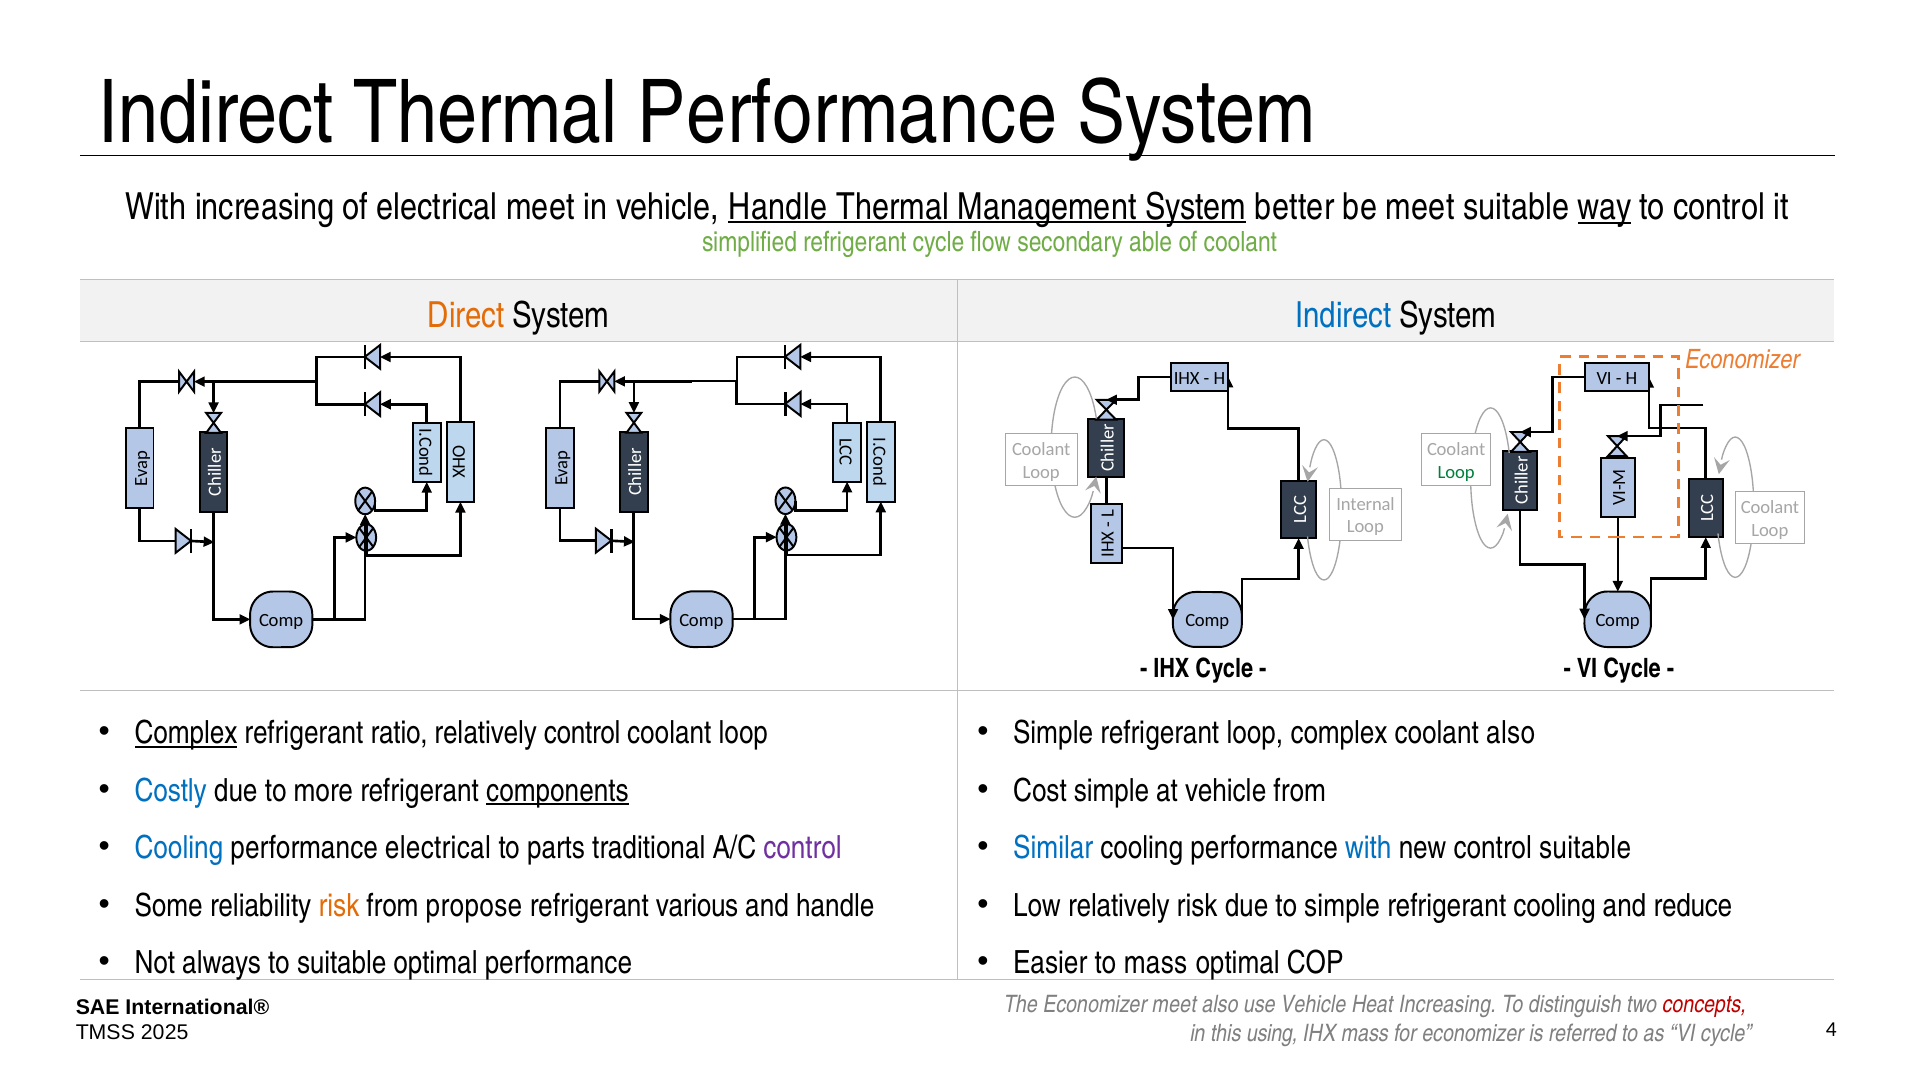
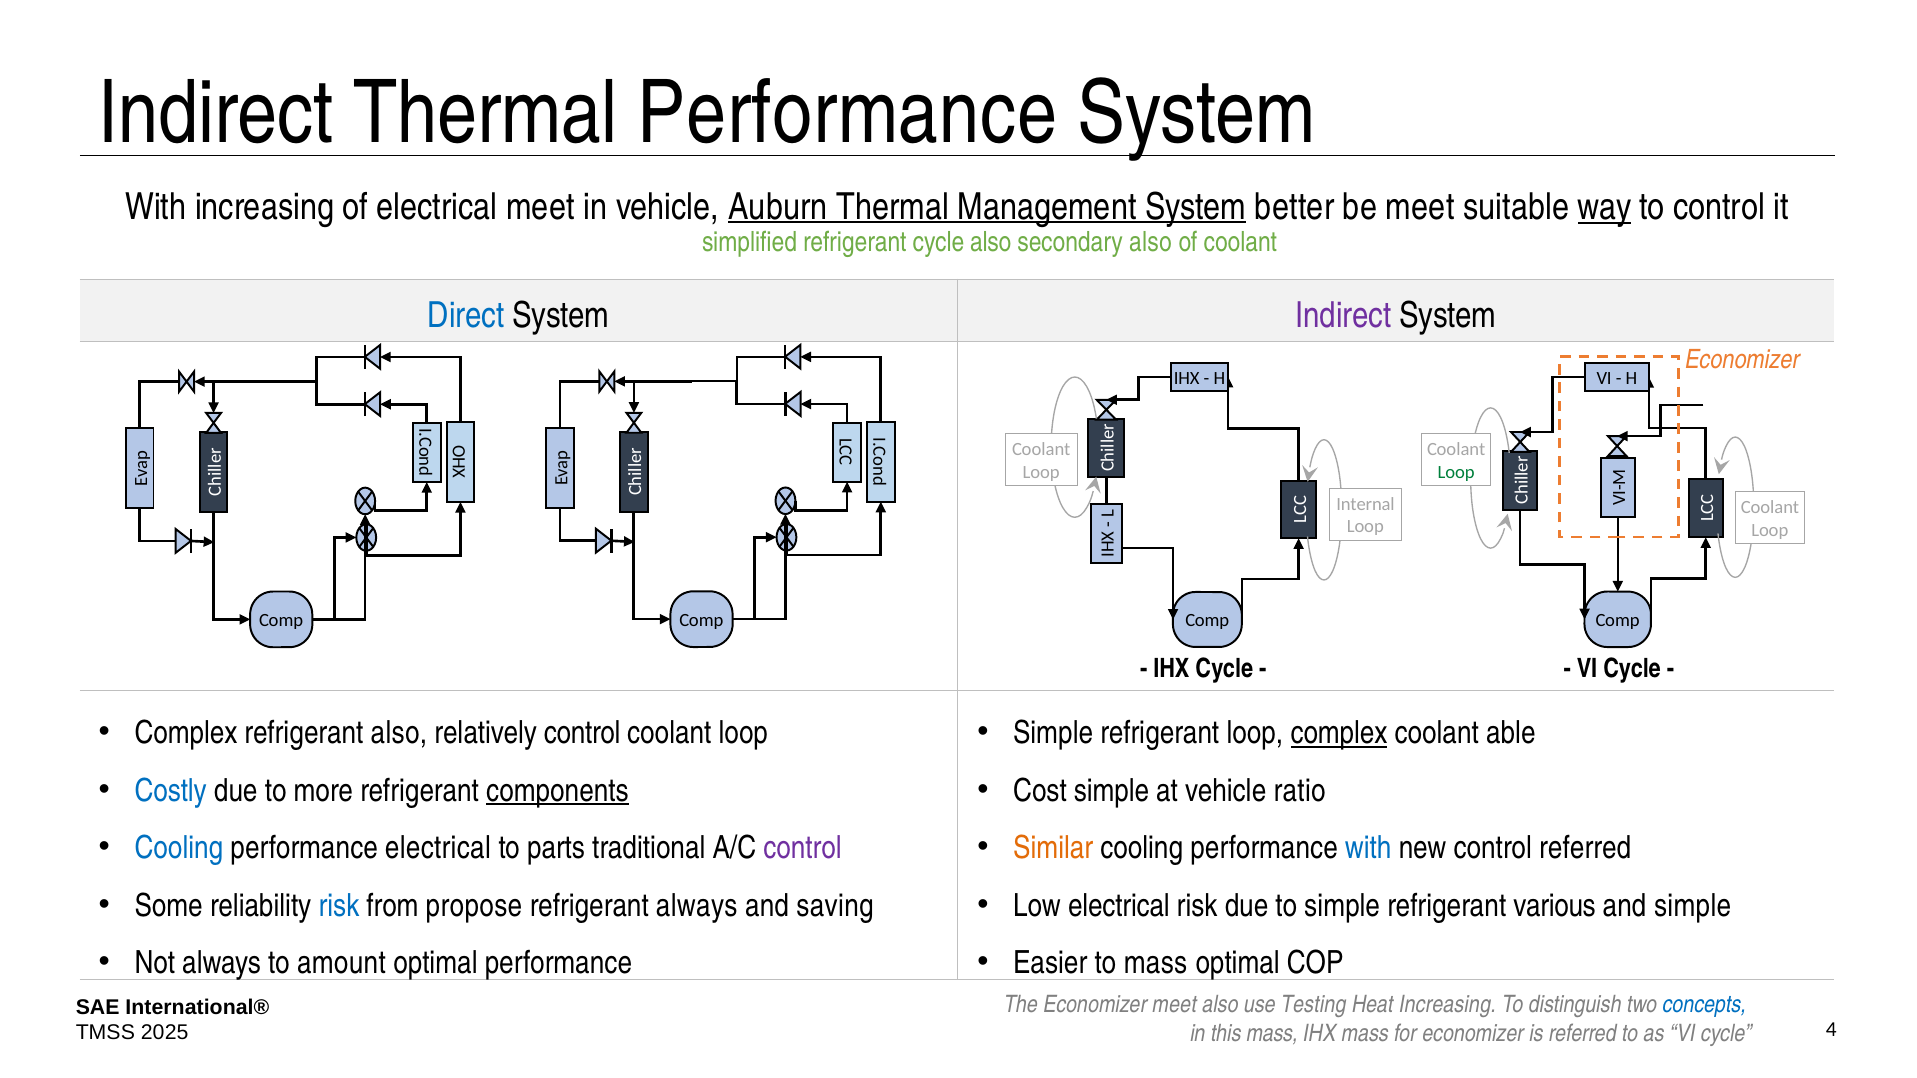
vehicle Handle: Handle -> Auburn
cycle flow: flow -> also
secondary able: able -> also
Direct colour: orange -> blue
Indirect at (1343, 316) colour: blue -> purple
Complex at (186, 733) underline: present -> none
refrigerant ratio: ratio -> also
complex at (1339, 733) underline: none -> present
coolant also: also -> able
vehicle from: from -> ratio
Similar colour: blue -> orange
control suitable: suitable -> referred
risk at (339, 906) colour: orange -> blue
refrigerant various: various -> always
and handle: handle -> saving
Low relatively: relatively -> electrical
refrigerant cooling: cooling -> various
and reduce: reduce -> simple
to suitable: suitable -> amount
use Vehicle: Vehicle -> Testing
concepts colour: red -> blue
this using: using -> mass
